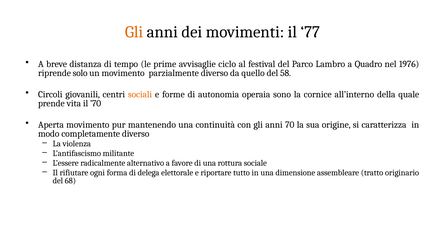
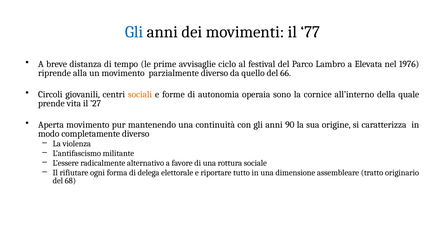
Gli at (134, 32) colour: orange -> blue
Quadro: Quadro -> Elevata
solo: solo -> alla
58: 58 -> 66
’70: ’70 -> ’27
70: 70 -> 90
